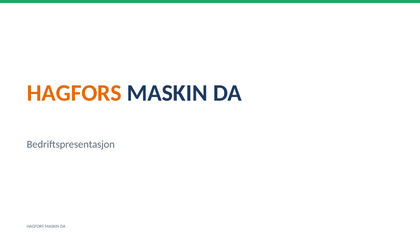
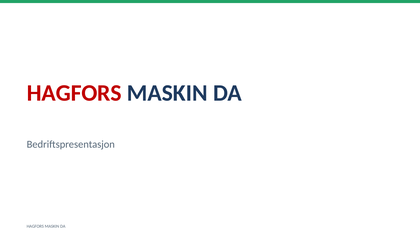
HAGFORS at (74, 93) colour: orange -> red
